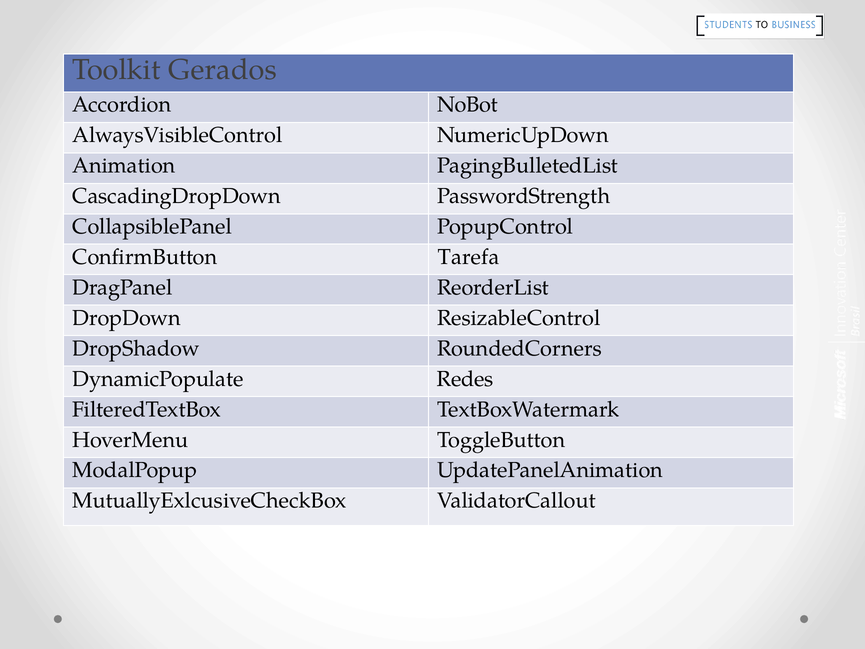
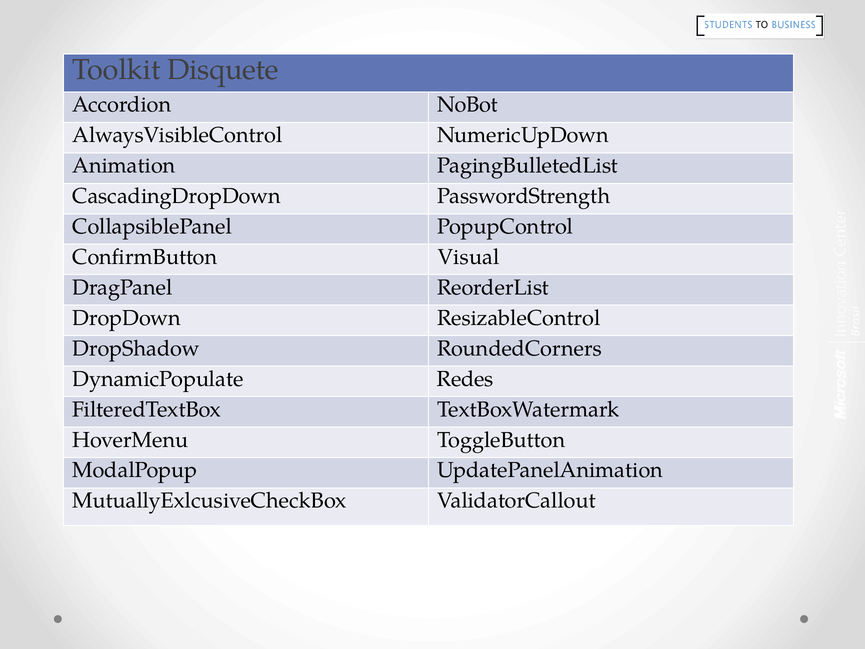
Gerados: Gerados -> Disquete
Tarefa: Tarefa -> Visual
